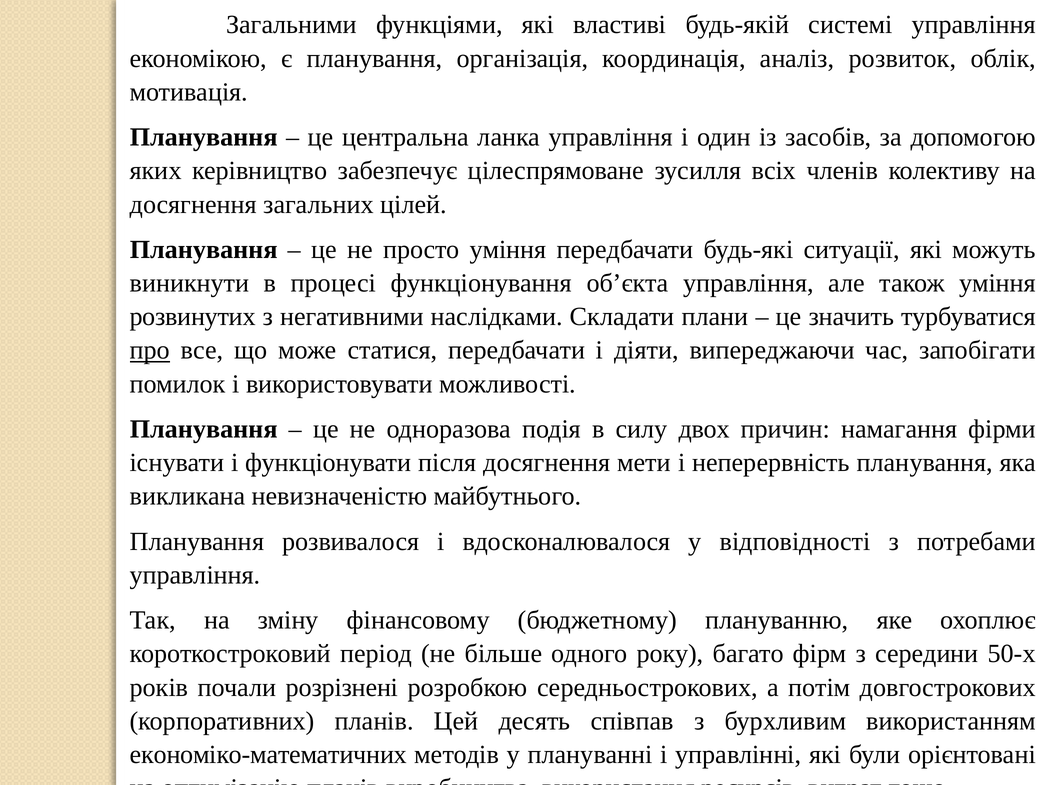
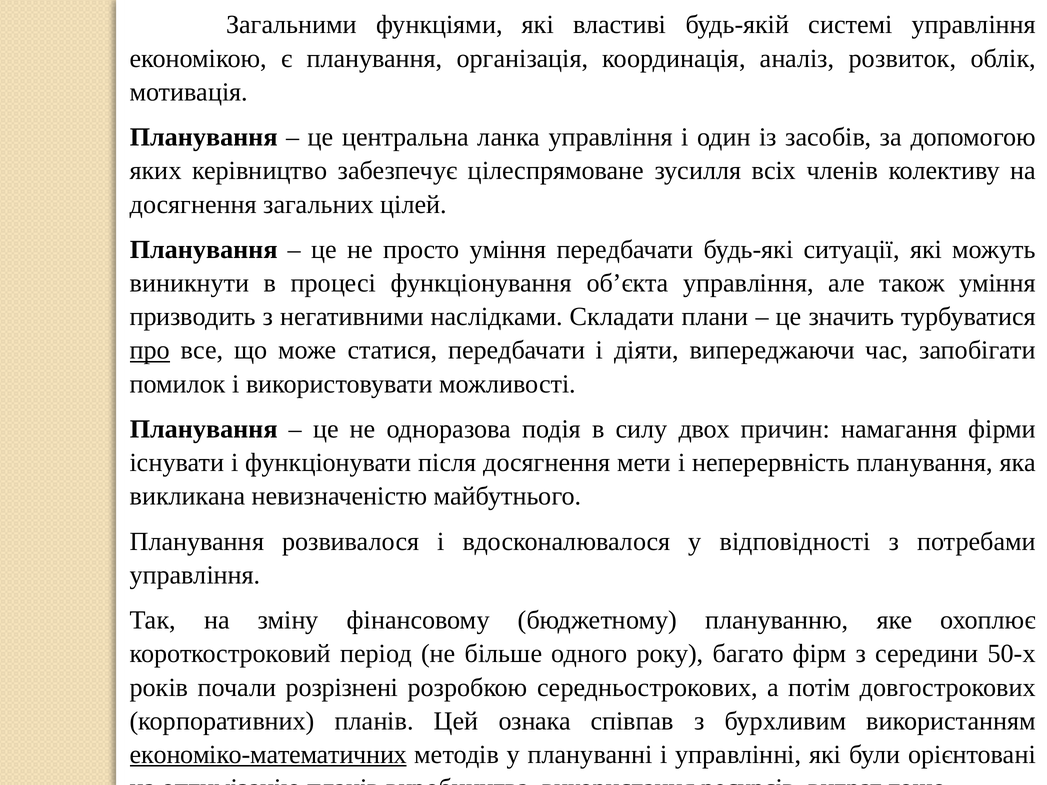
розвинутих: розвинутих -> призводить
десять: десять -> ознака
економіко-математичних underline: none -> present
